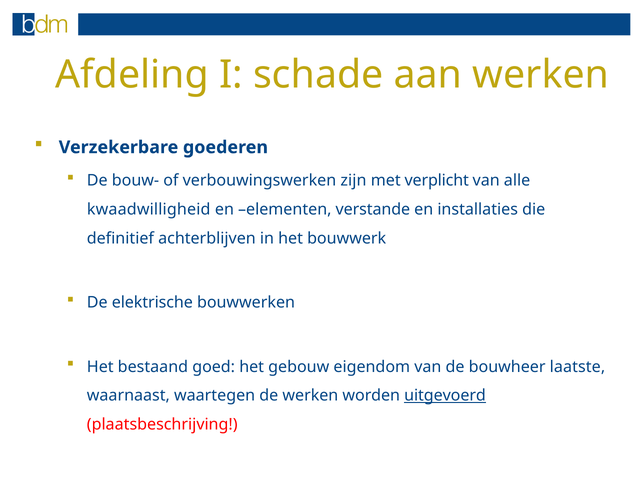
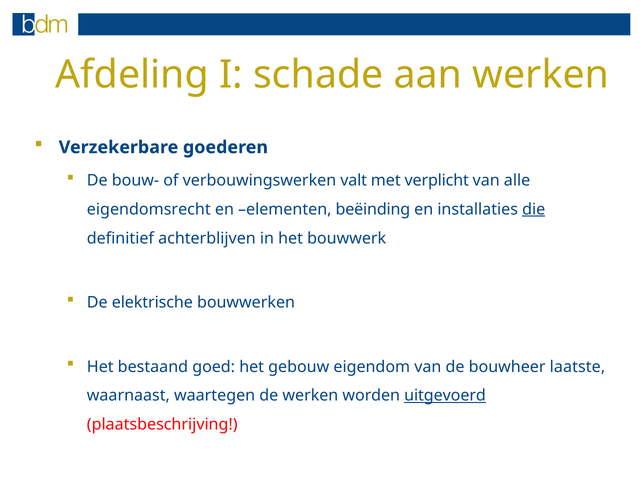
zijn: zijn -> valt
kwaadwilligheid: kwaadwilligheid -> eigendomsrecht
verstande: verstande -> beëinding
die underline: none -> present
